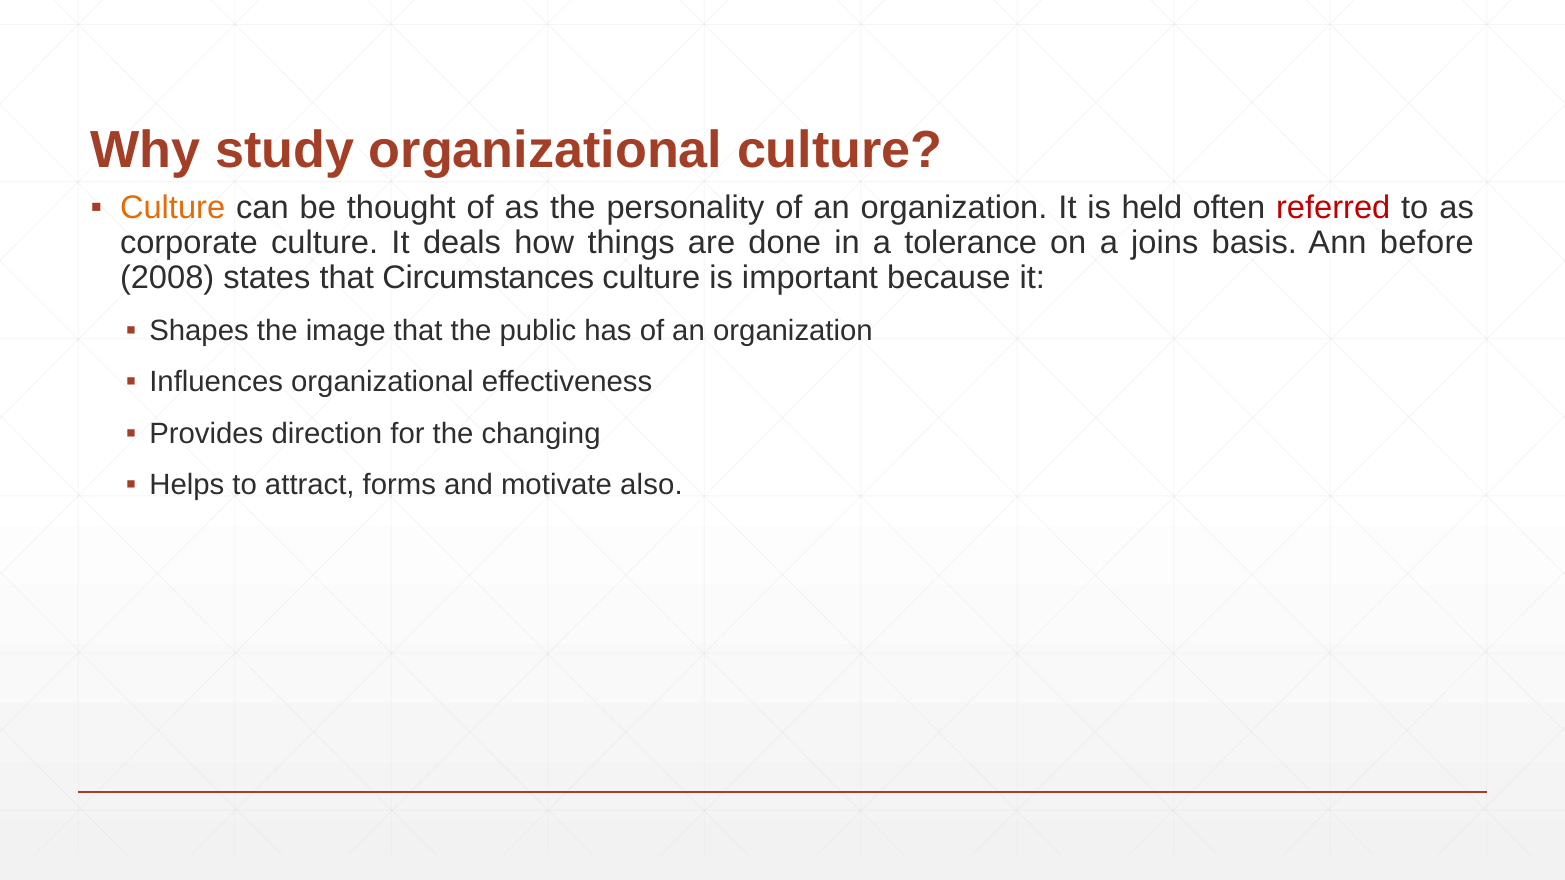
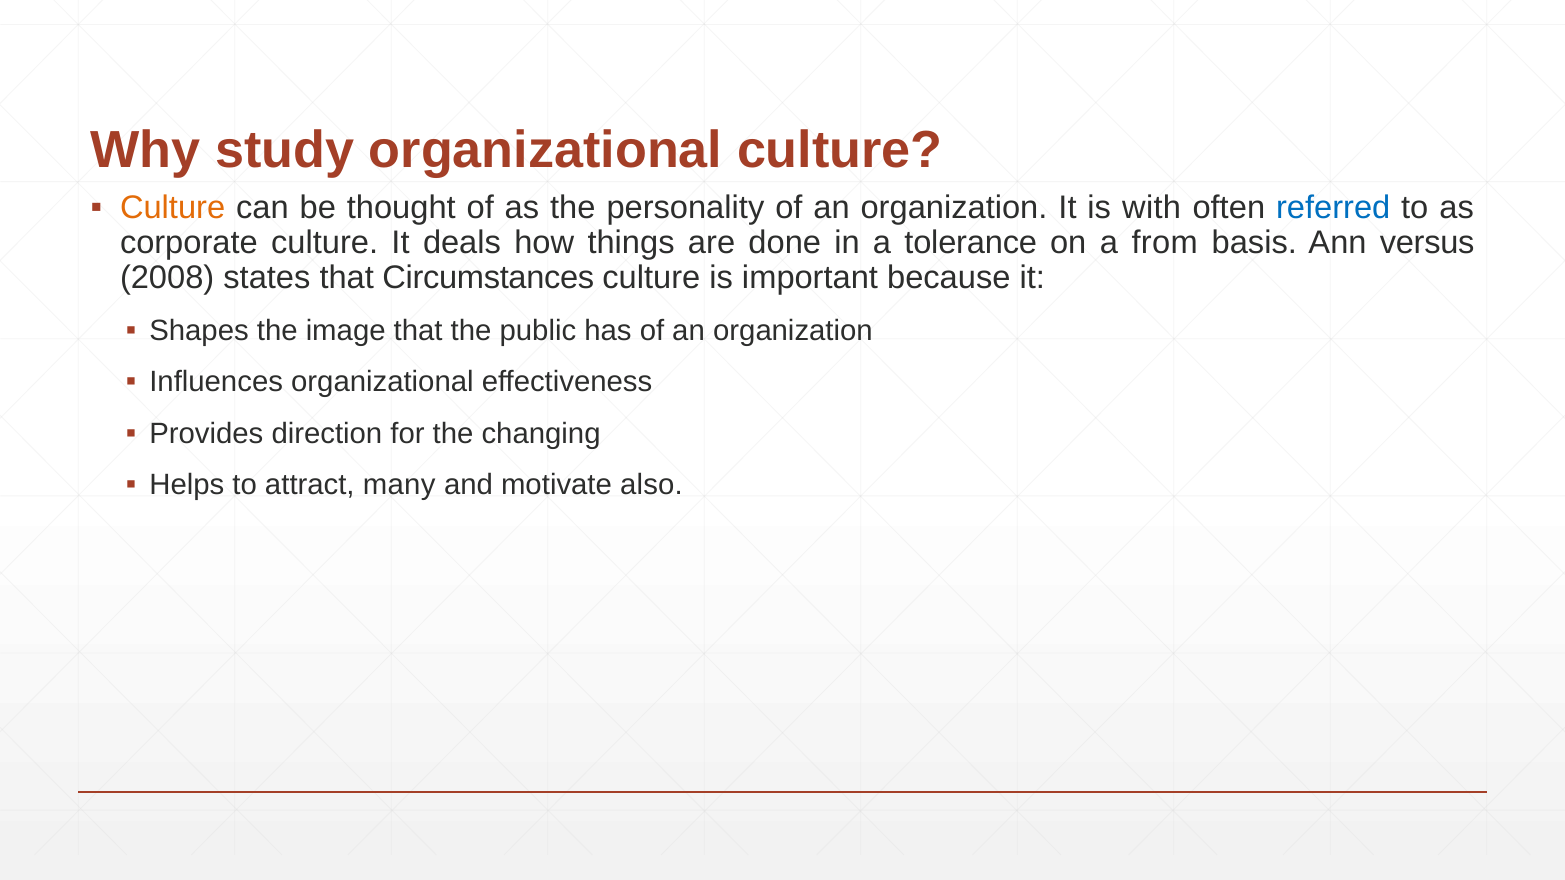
held: held -> with
referred colour: red -> blue
joins: joins -> from
before: before -> versus
forms: forms -> many
